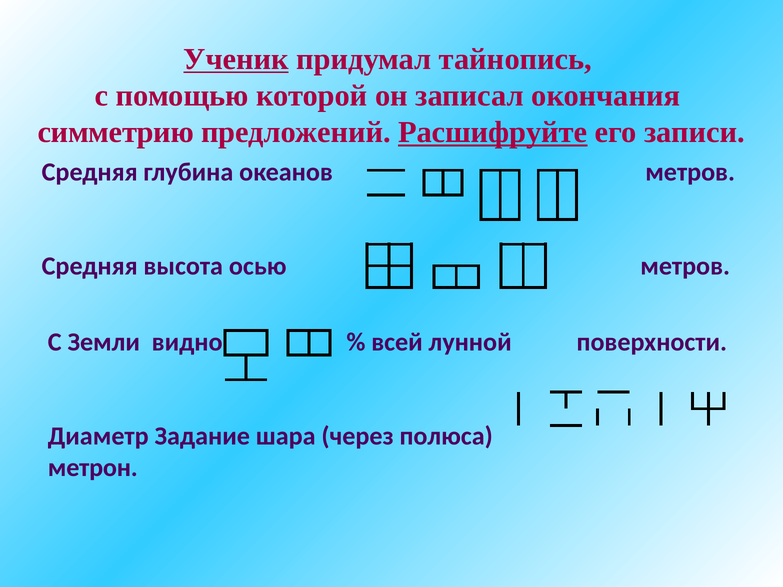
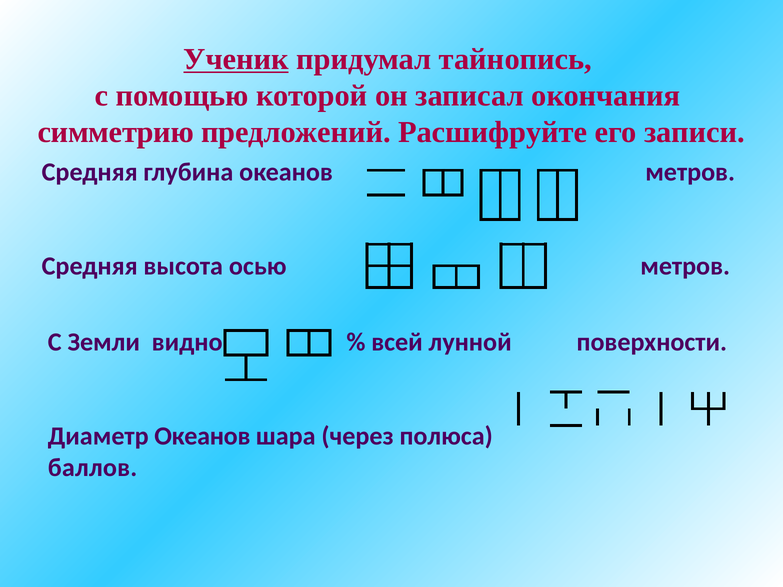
Расшифруйте underline: present -> none
Диаметр Задание: Задание -> Океанов
метрон: метрон -> баллов
